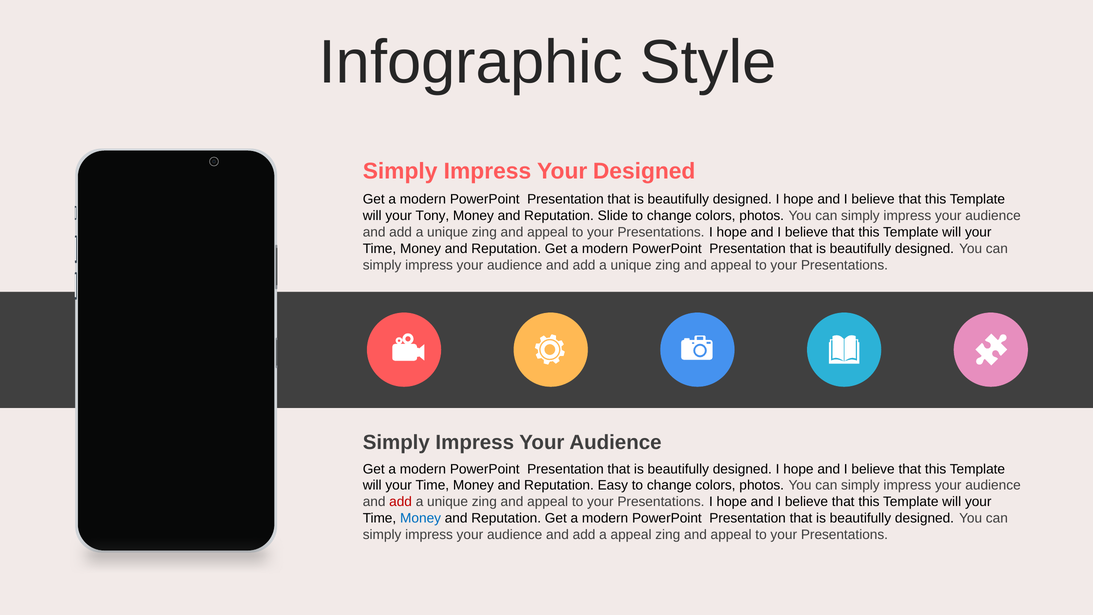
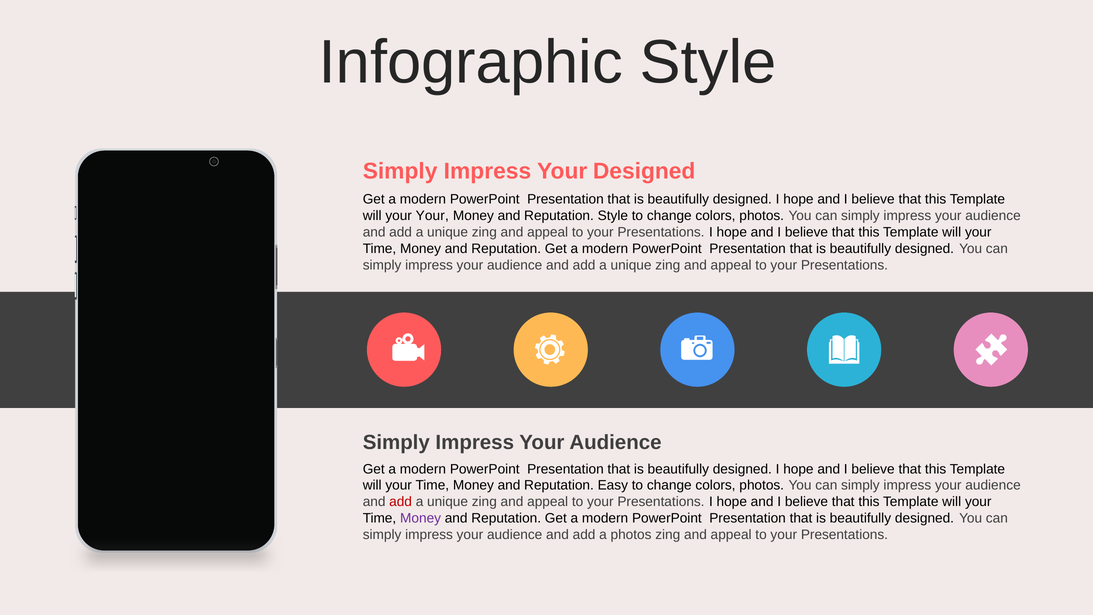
your Tony: Tony -> Your
Reputation Slide: Slide -> Style
Money at (421, 518) colour: blue -> purple
a appeal: appeal -> photos
